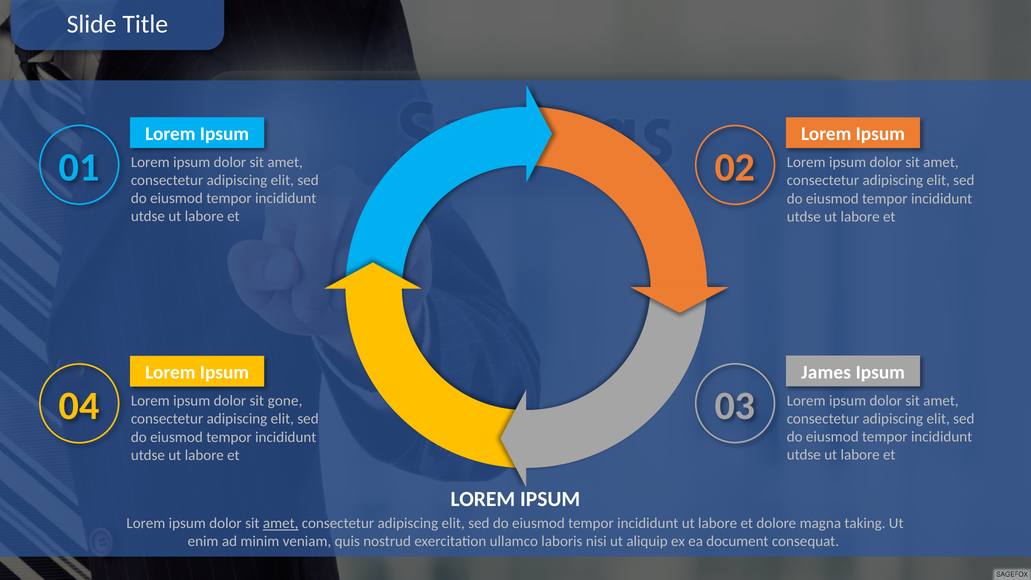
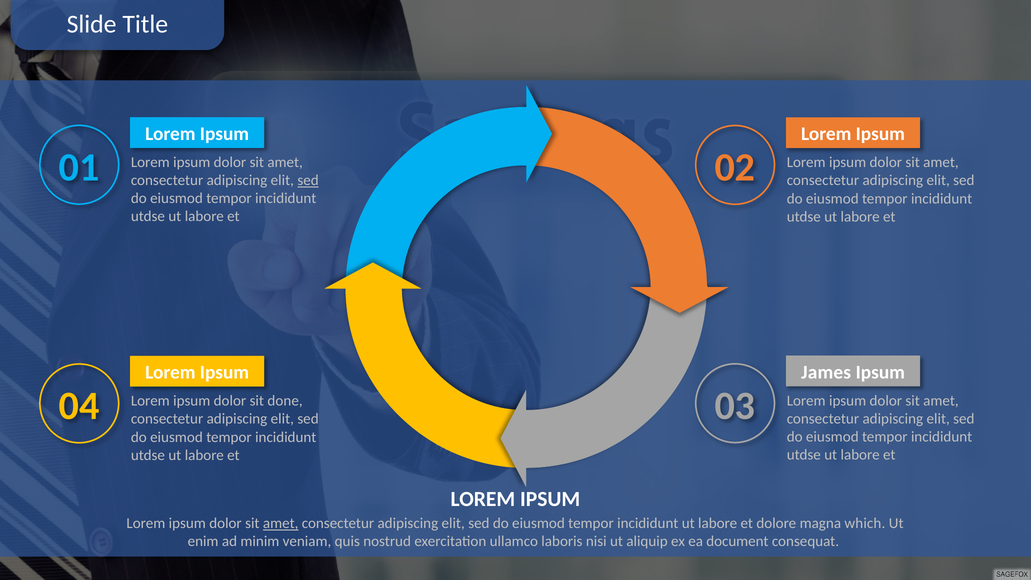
sed at (308, 180) underline: none -> present
gone: gone -> done
taking: taking -> which
